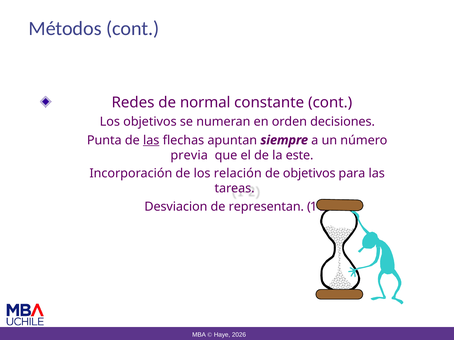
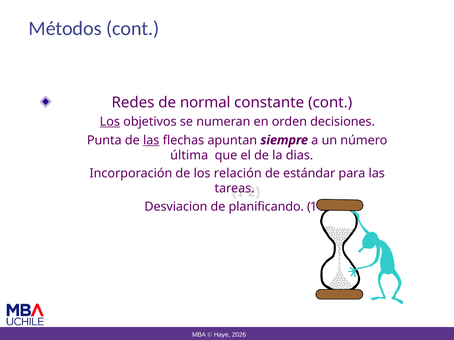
Los at (110, 122) underline: none -> present
previa: previa -> última
este: este -> dias
de objetivos: objetivos -> estándar
representan: representan -> planificando
